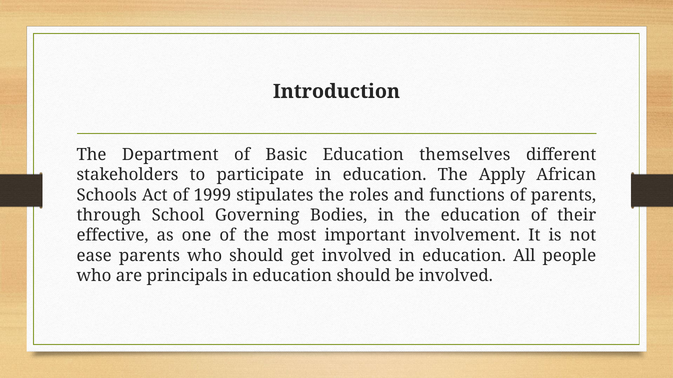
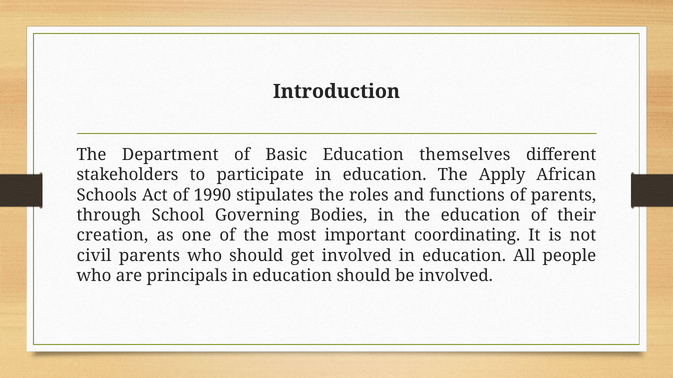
1999: 1999 -> 1990
effective: effective -> creation
involvement: involvement -> coordinating
ease: ease -> civil
